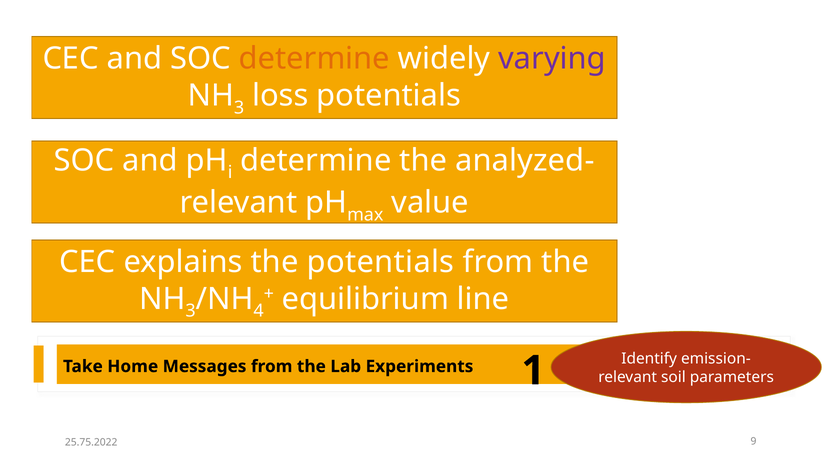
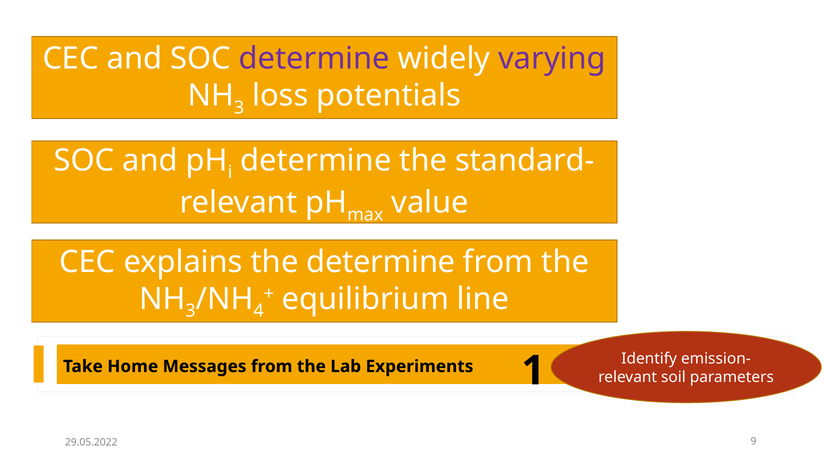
determine at (314, 59) colour: orange -> purple
analyzed-: analyzed- -> standard-
the potentials: potentials -> determine
25.75.2022: 25.75.2022 -> 29.05.2022
